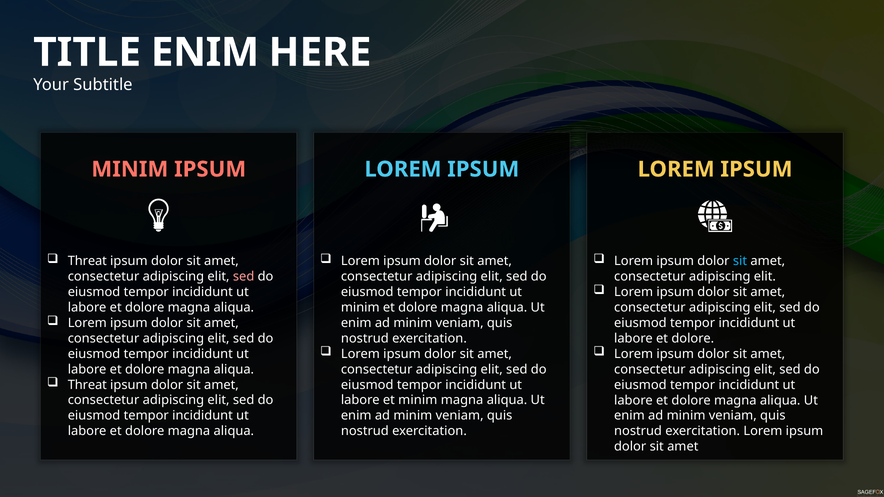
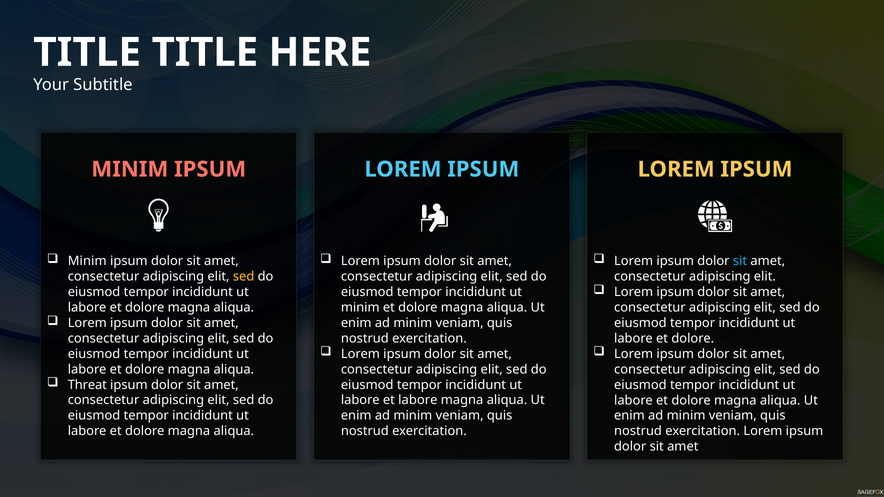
ENIM at (205, 52): ENIM -> TITLE
Threat at (87, 261): Threat -> Minim
sed at (244, 277) colour: pink -> yellow
et minim: minim -> labore
